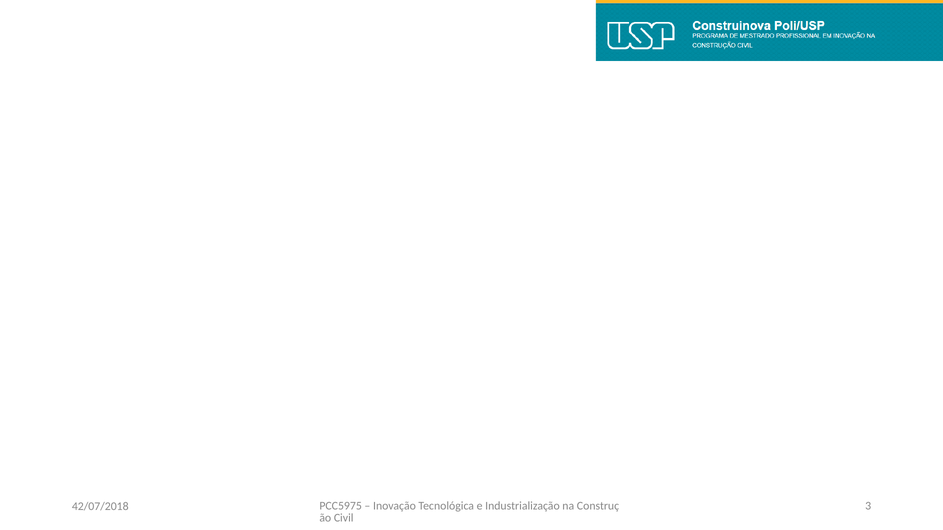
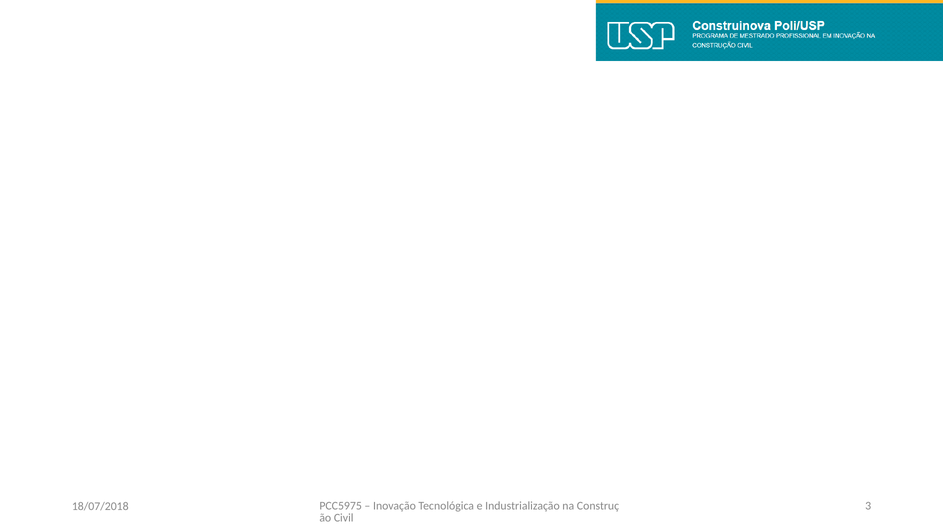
42/07/2018: 42/07/2018 -> 18/07/2018
